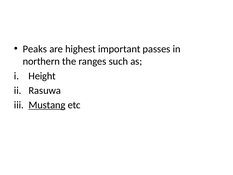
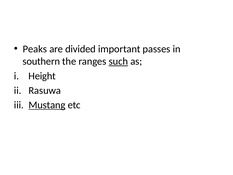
highest: highest -> divided
northern: northern -> southern
such underline: none -> present
